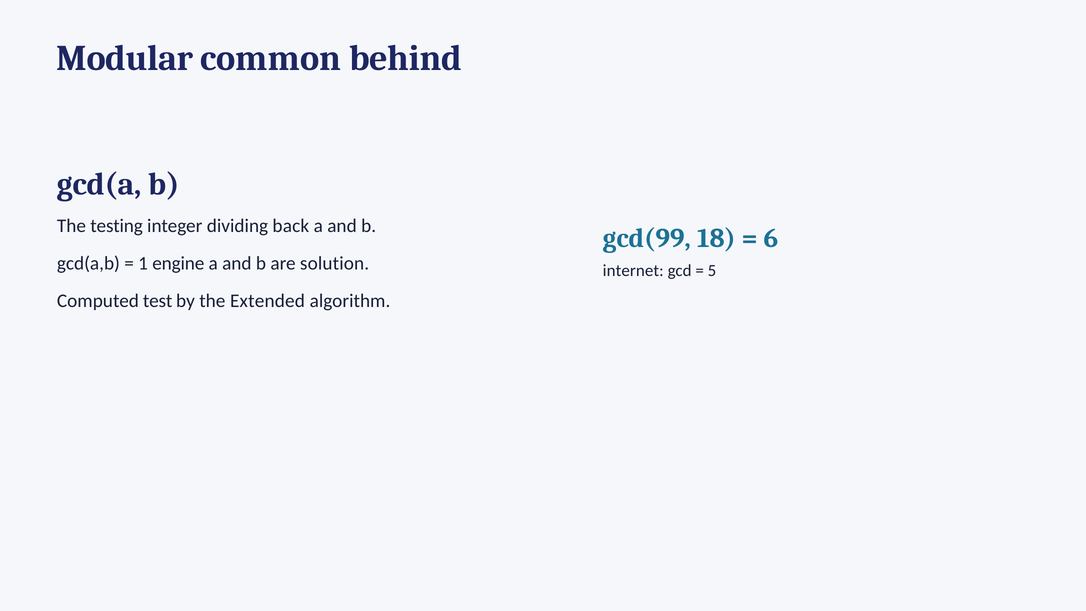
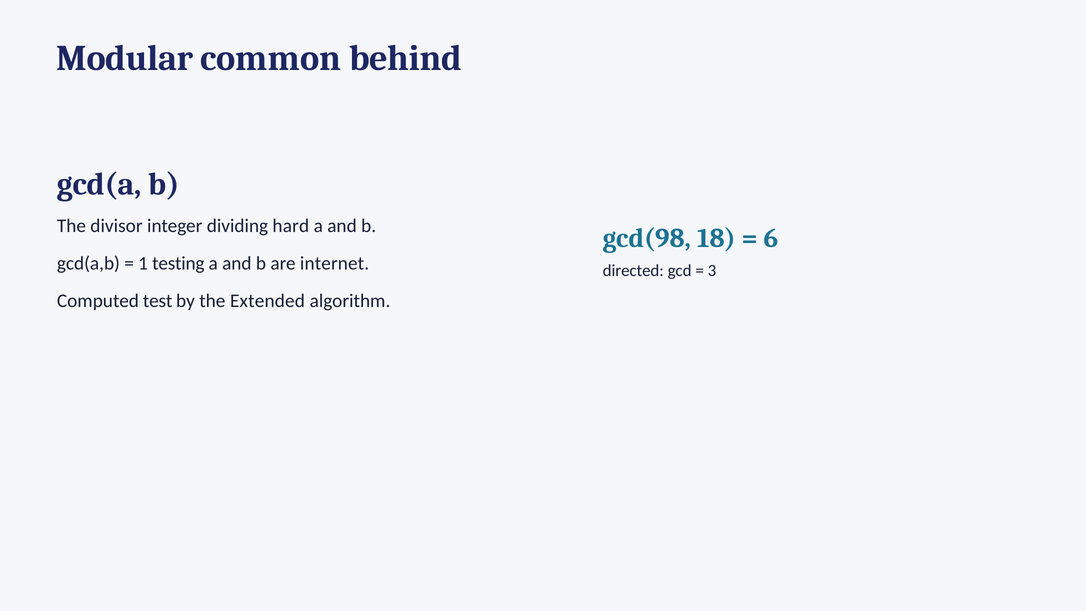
testing: testing -> divisor
back: back -> hard
gcd(99: gcd(99 -> gcd(98
engine: engine -> testing
solution: solution -> internet
internet: internet -> directed
5: 5 -> 3
